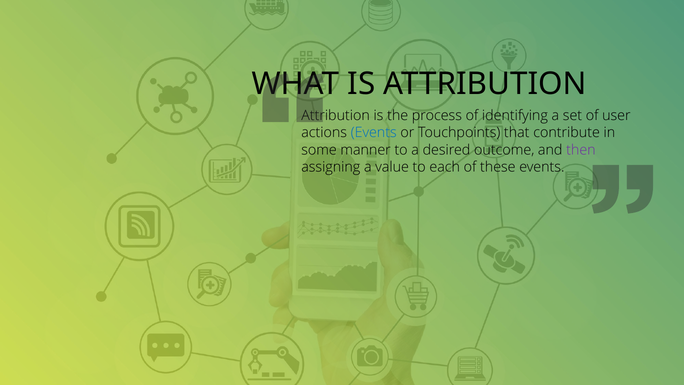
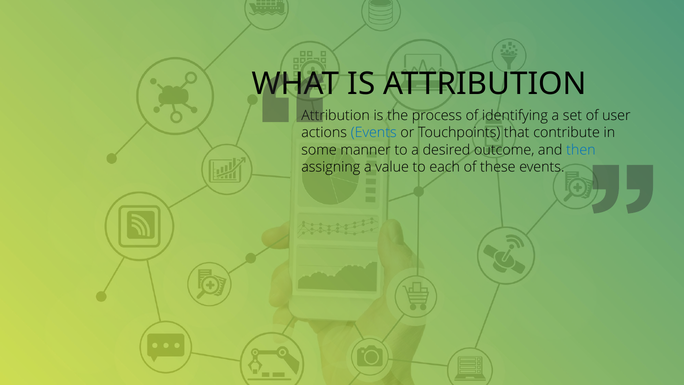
then colour: purple -> blue
